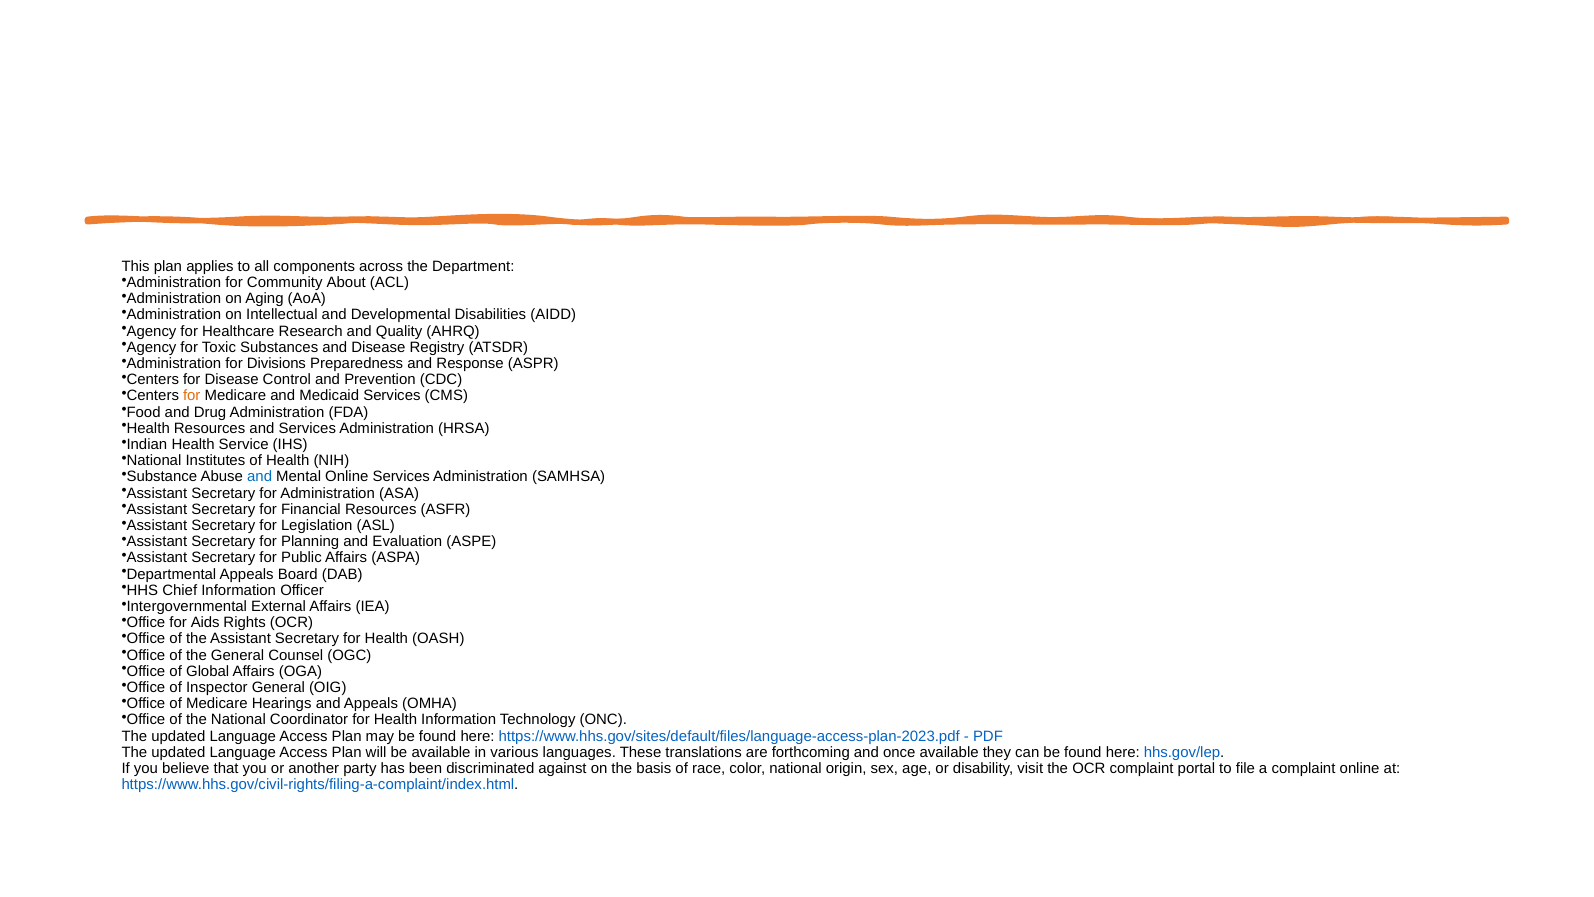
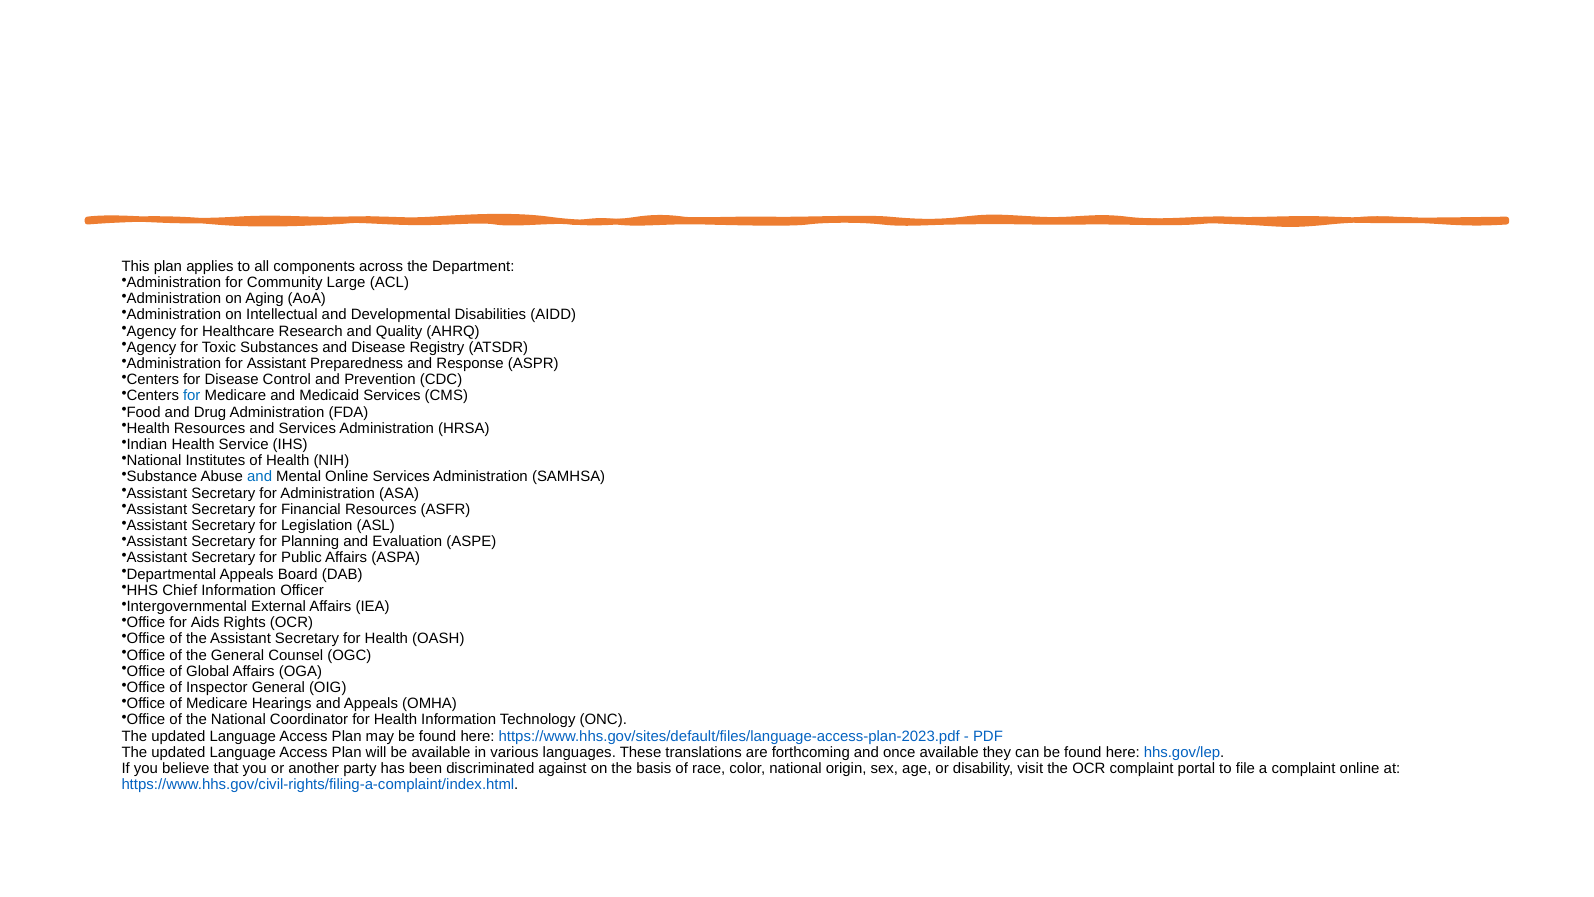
About: About -> Large
for Divisions: Divisions -> Assistant
for at (192, 396) colour: orange -> blue
